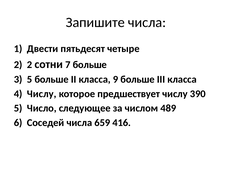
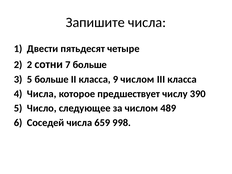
9 больше: больше -> числом
Числу at (42, 94): Числу -> Числа
416: 416 -> 998
